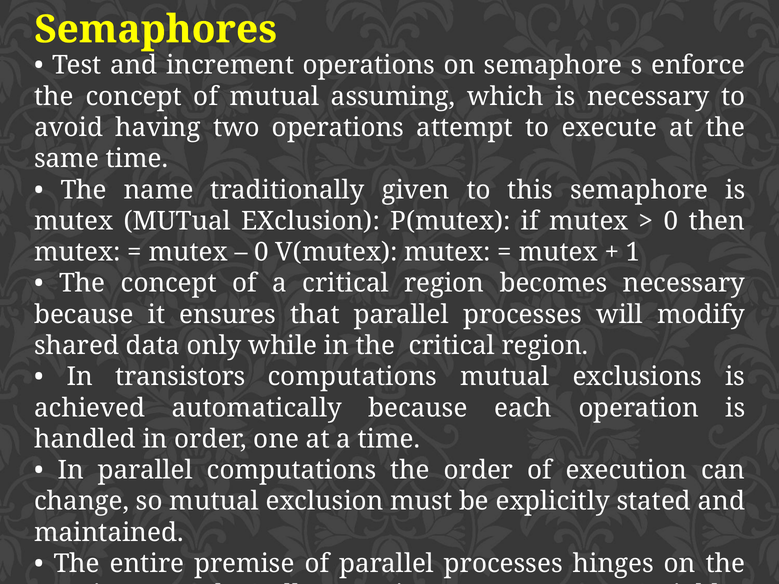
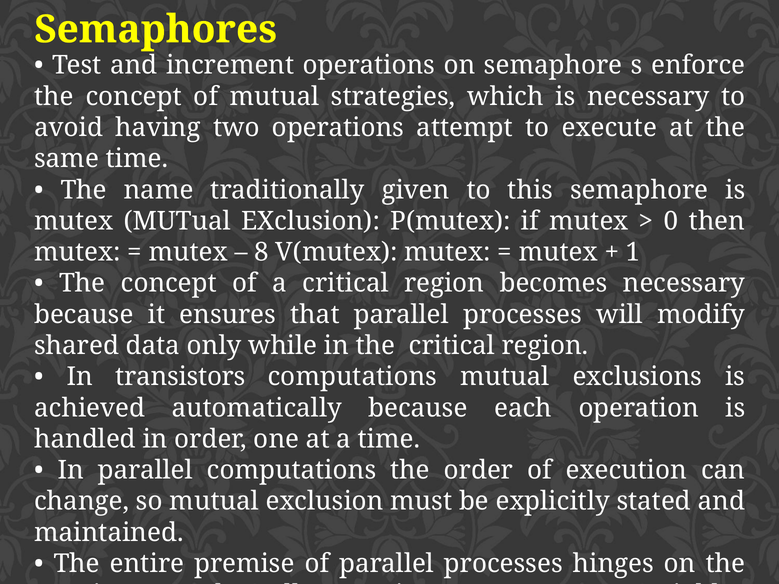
assuming: assuming -> strategies
0 at (262, 252): 0 -> 8
